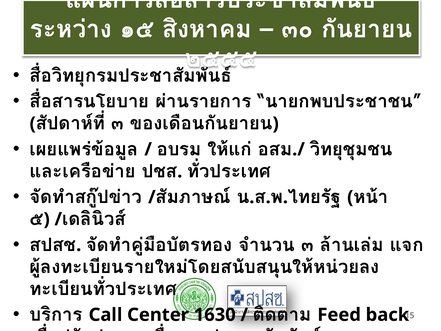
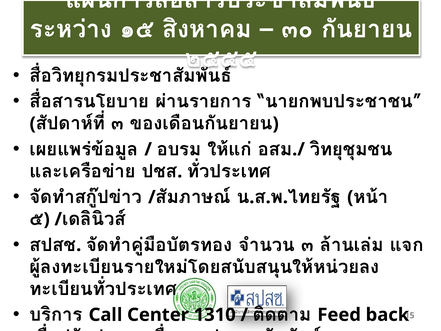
1630: 1630 -> 1310
